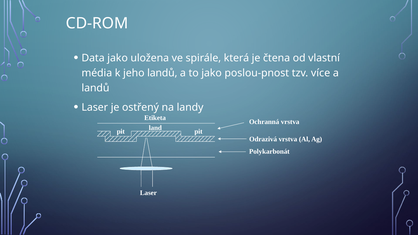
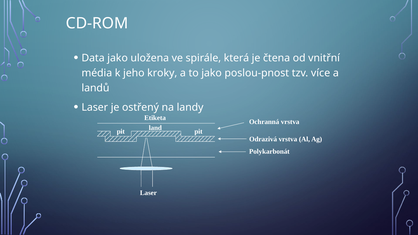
vlastní: vlastní -> vnitřní
jeho landů: landů -> kroky
